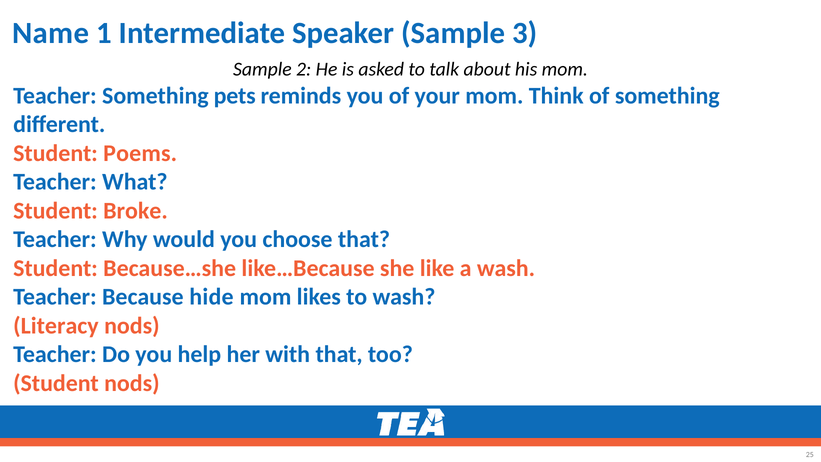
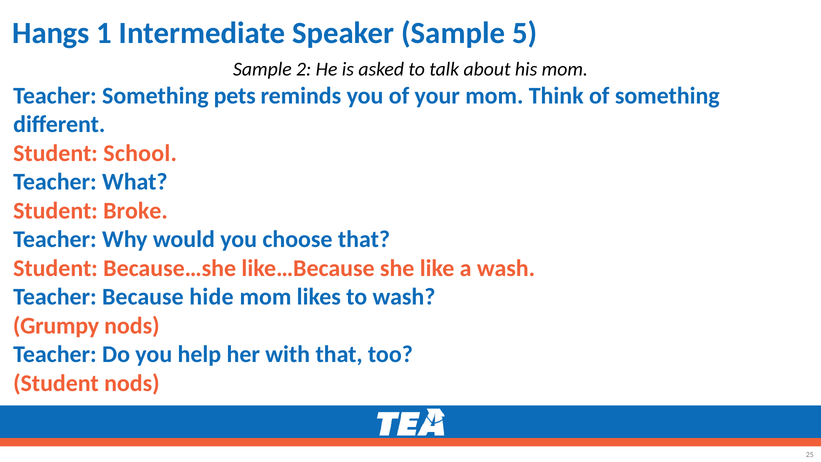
Name: Name -> Hangs
3: 3 -> 5
Poems: Poems -> School
Literacy: Literacy -> Grumpy
